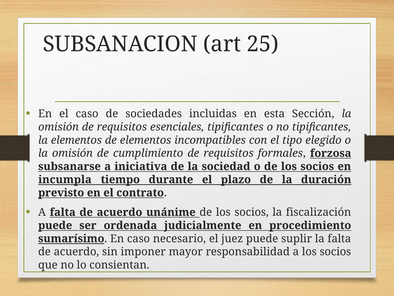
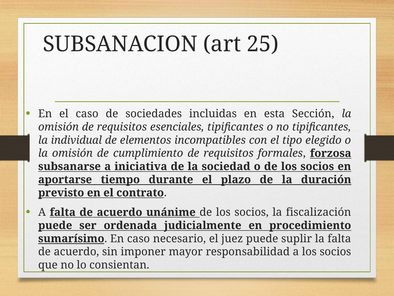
la elementos: elementos -> individual
incumpla: incumpla -> aportarse
